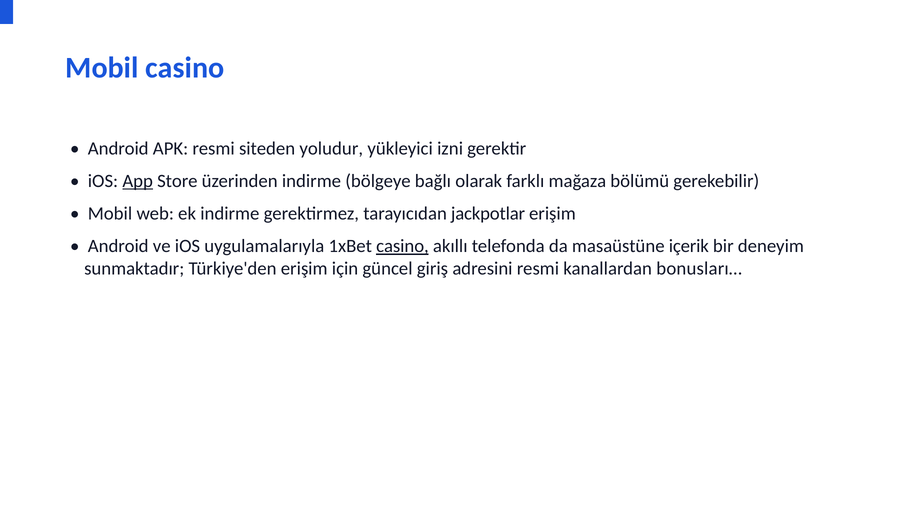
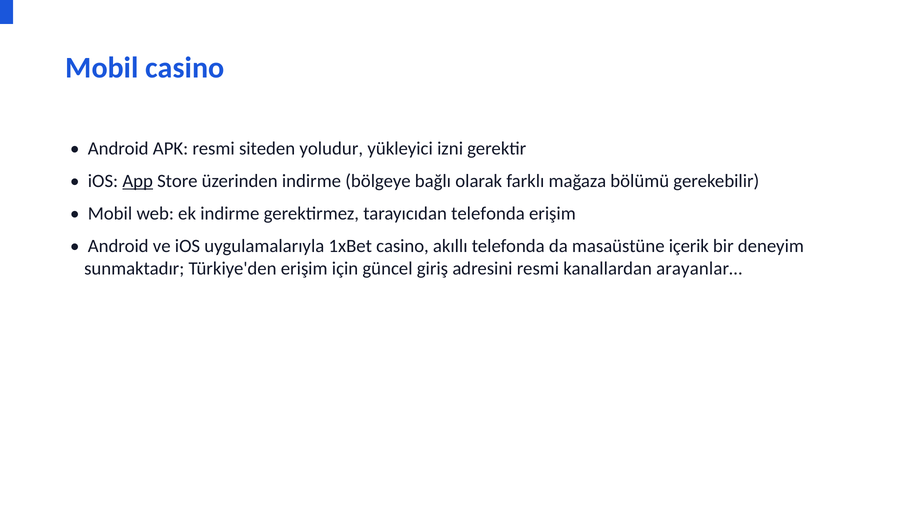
tarayıcıdan jackpotlar: jackpotlar -> telefonda
casino at (402, 246) underline: present -> none
bonusları…: bonusları… -> arayanlar…
